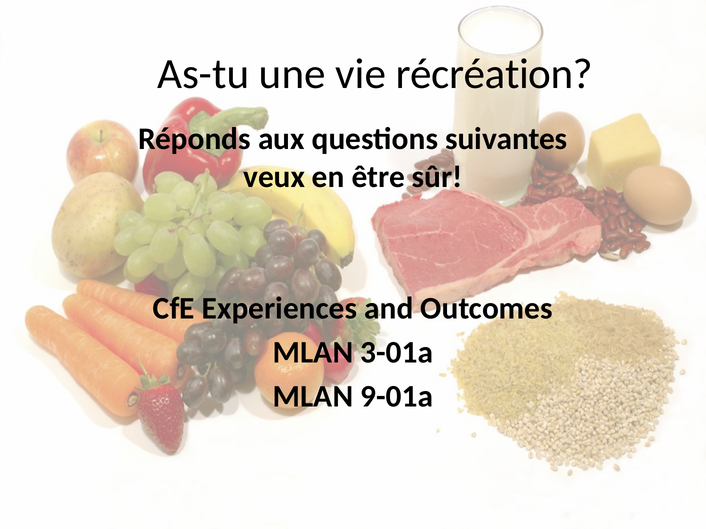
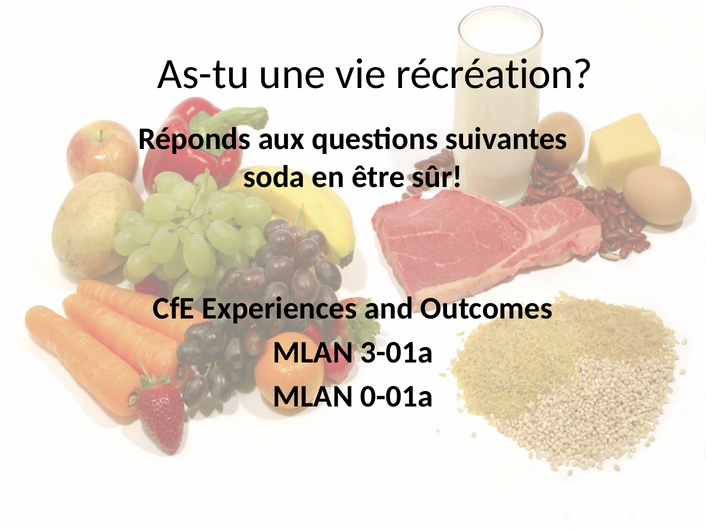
veux: veux -> soda
9-01a: 9-01a -> 0-01a
